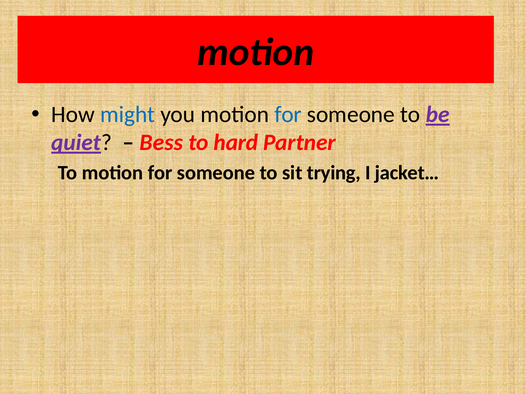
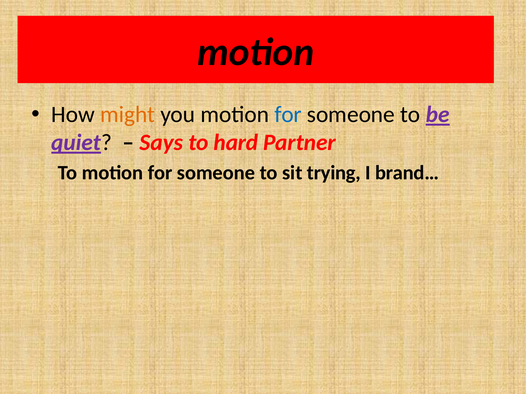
might colour: blue -> orange
Bess: Bess -> Says
jacket…: jacket… -> brand…
